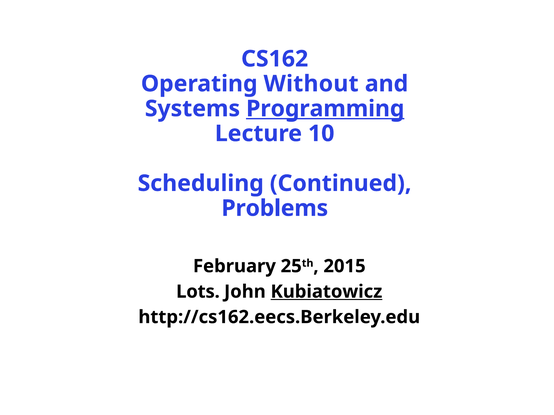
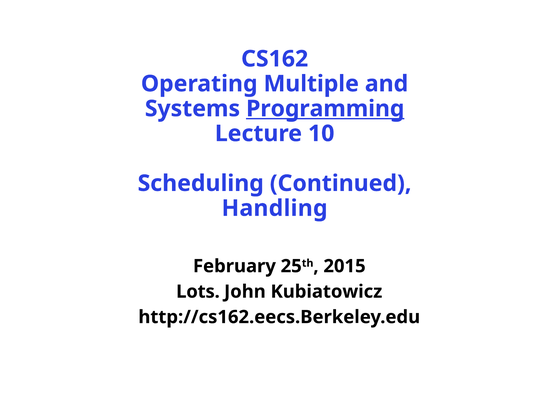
Without: Without -> Multiple
Problems: Problems -> Handling
Kubiatowicz underline: present -> none
